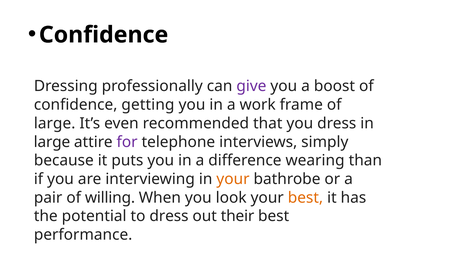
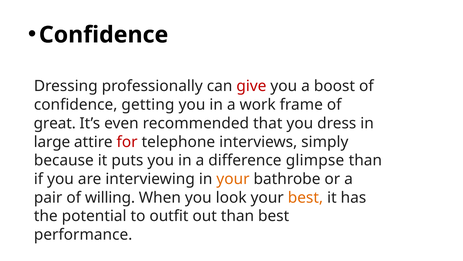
give colour: purple -> red
large at (55, 123): large -> great
for colour: purple -> red
wearing: wearing -> glimpse
to dress: dress -> outfit
out their: their -> than
